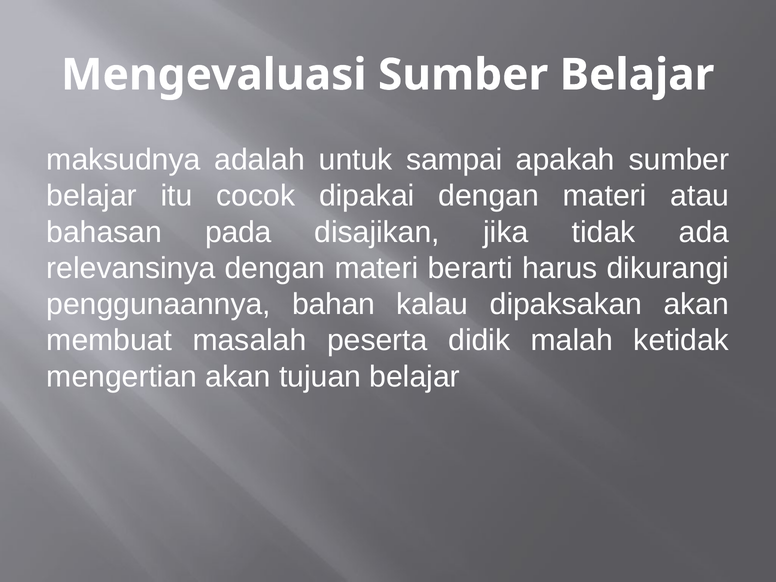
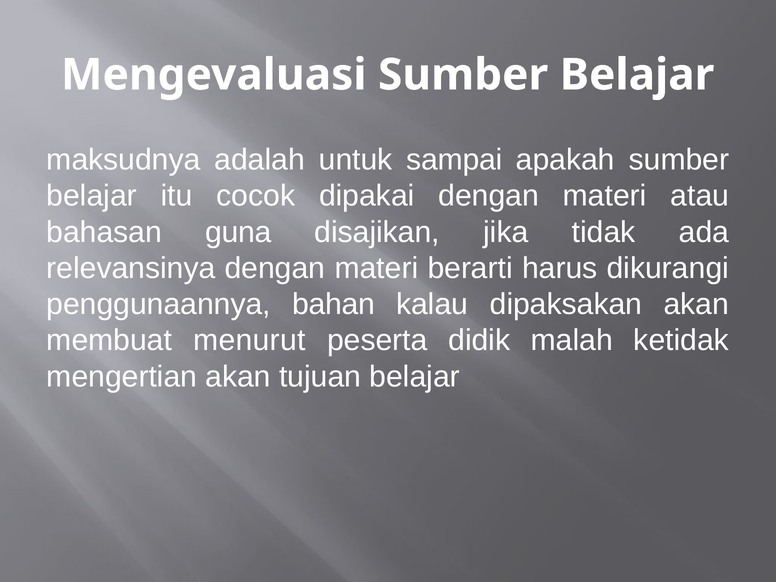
pada: pada -> guna
masalah: masalah -> menurut
